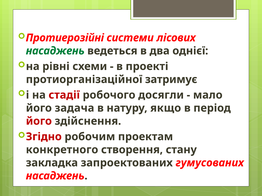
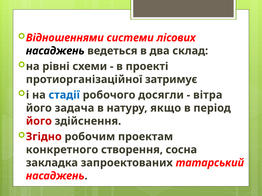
Протиерозійні: Протиерозійні -> Відношеннями
насаджень at (55, 51) colour: green -> black
однієї: однієї -> склад
стадії colour: red -> blue
мало: мало -> вітра
стану: стану -> сосна
гумусованих: гумусованих -> татарський
